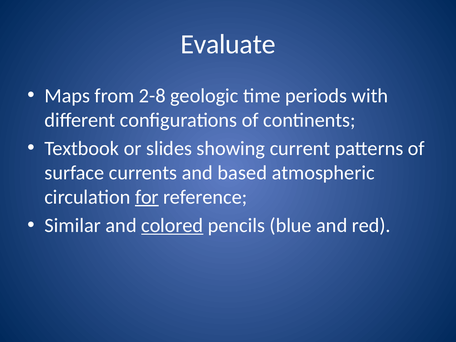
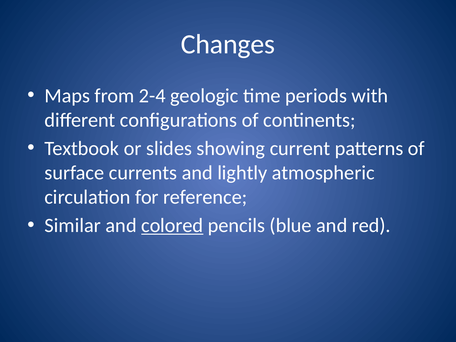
Evaluate: Evaluate -> Changes
2-8: 2-8 -> 2-4
based: based -> lightly
for underline: present -> none
